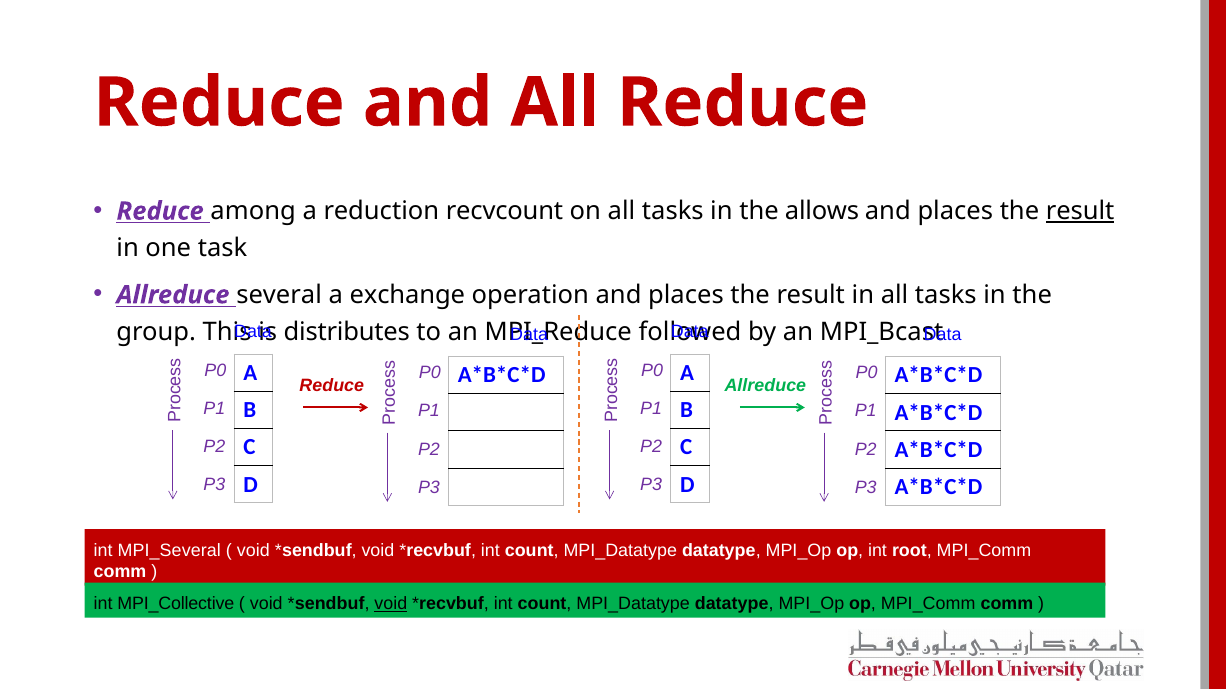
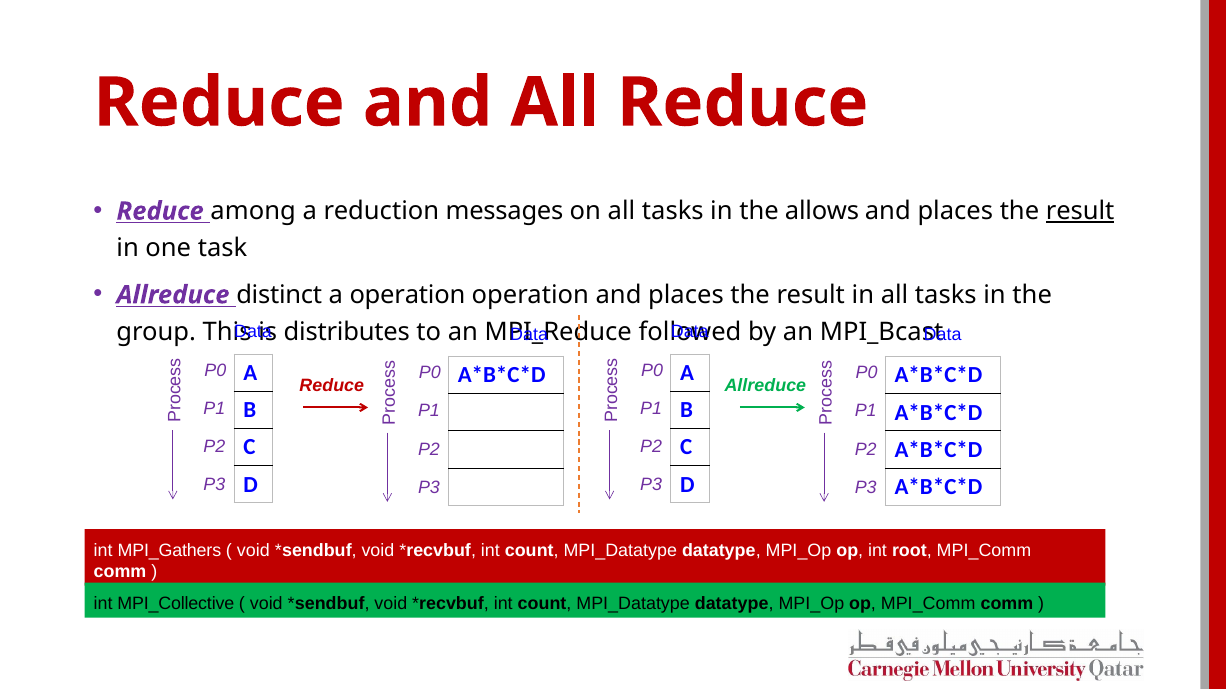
recvcount: recvcount -> messages
several: several -> distinct
a exchange: exchange -> operation
MPI_Several: MPI_Several -> MPI_Gathers
void at (391, 604) underline: present -> none
